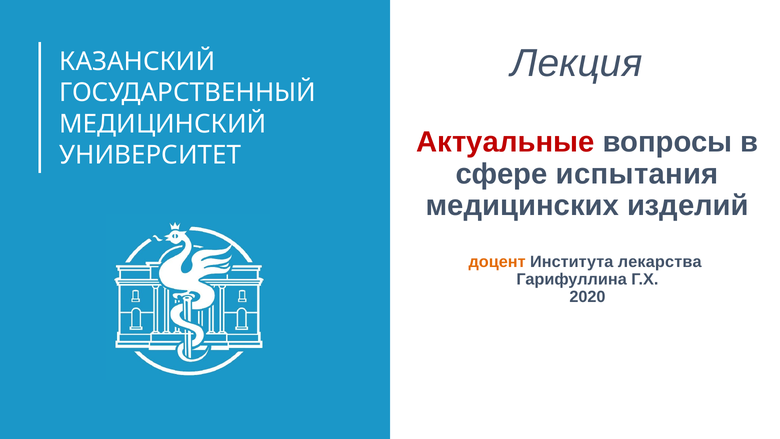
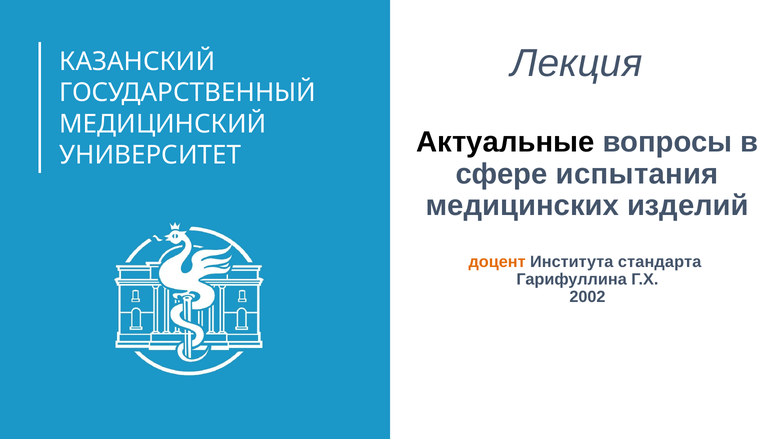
Актуальные colour: red -> black
лекарства: лекарства -> стандарта
2020: 2020 -> 2002
